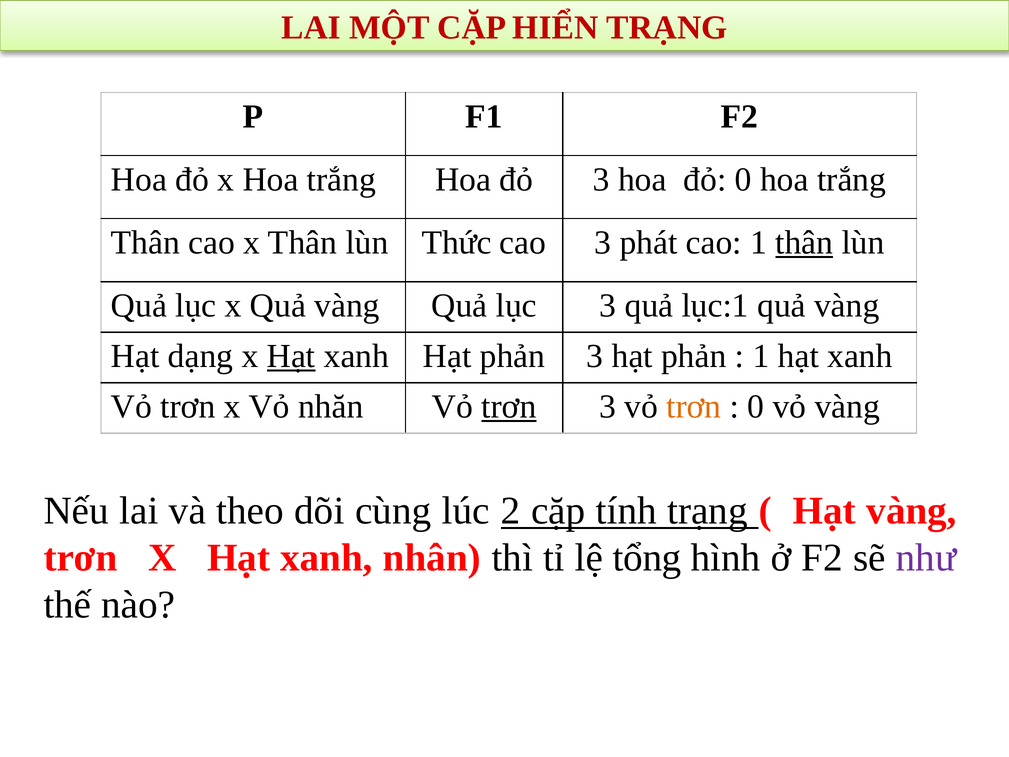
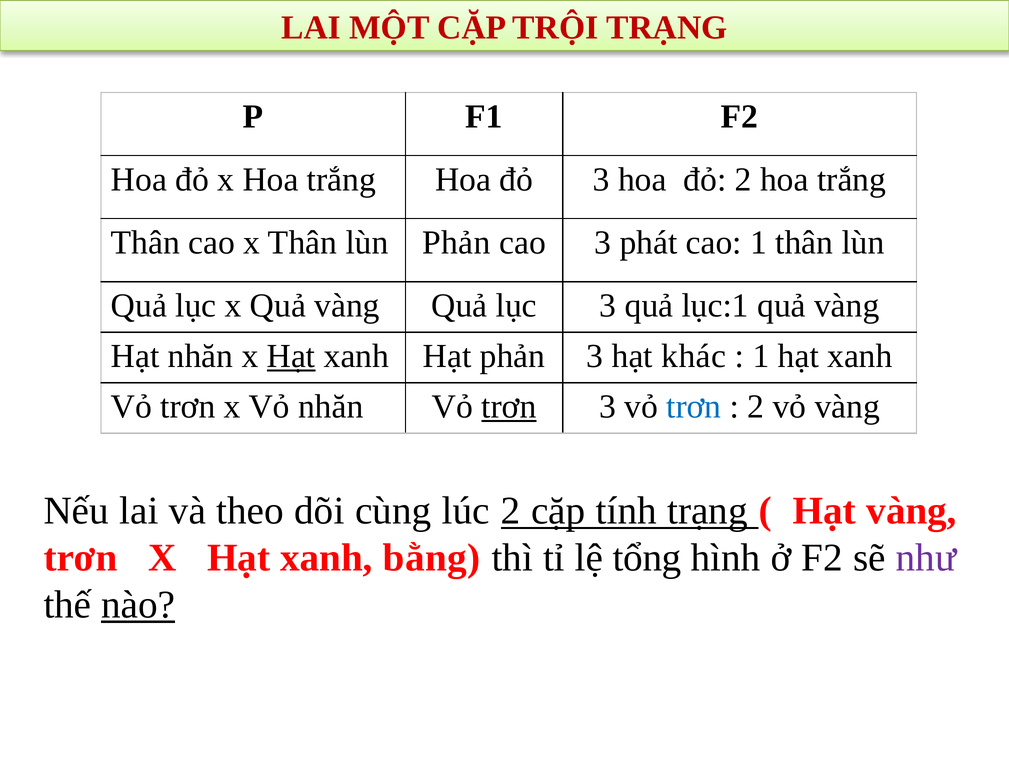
HIỂN: HIỂN -> TRỘI
đỏ 0: 0 -> 2
lùn Thức: Thức -> Phản
thân at (804, 242) underline: present -> none
Hạt dạng: dạng -> nhăn
3 hạt phản: phản -> khác
trơn at (694, 406) colour: orange -> blue
0 at (756, 406): 0 -> 2
nhân: nhân -> bằng
nào underline: none -> present
